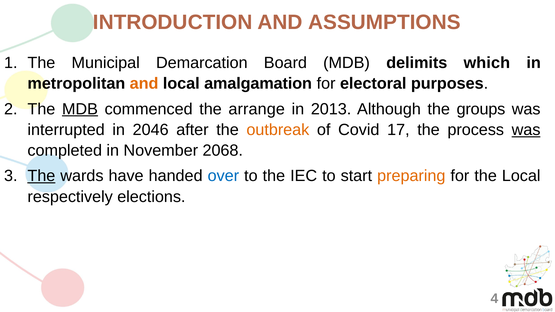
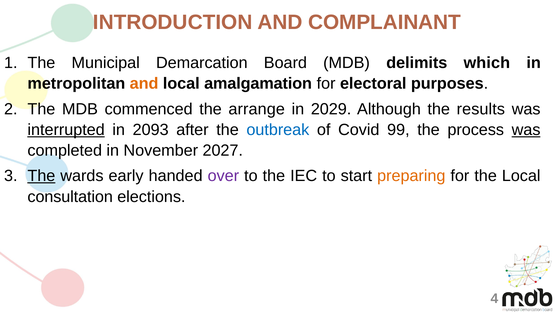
ASSUMPTIONS: ASSUMPTIONS -> COMPLAINANT
MDB at (80, 109) underline: present -> none
2013: 2013 -> 2029
groups: groups -> results
interrupted underline: none -> present
2046: 2046 -> 2093
outbreak colour: orange -> blue
17: 17 -> 99
2068: 2068 -> 2027
have: have -> early
over colour: blue -> purple
respectively: respectively -> consultation
